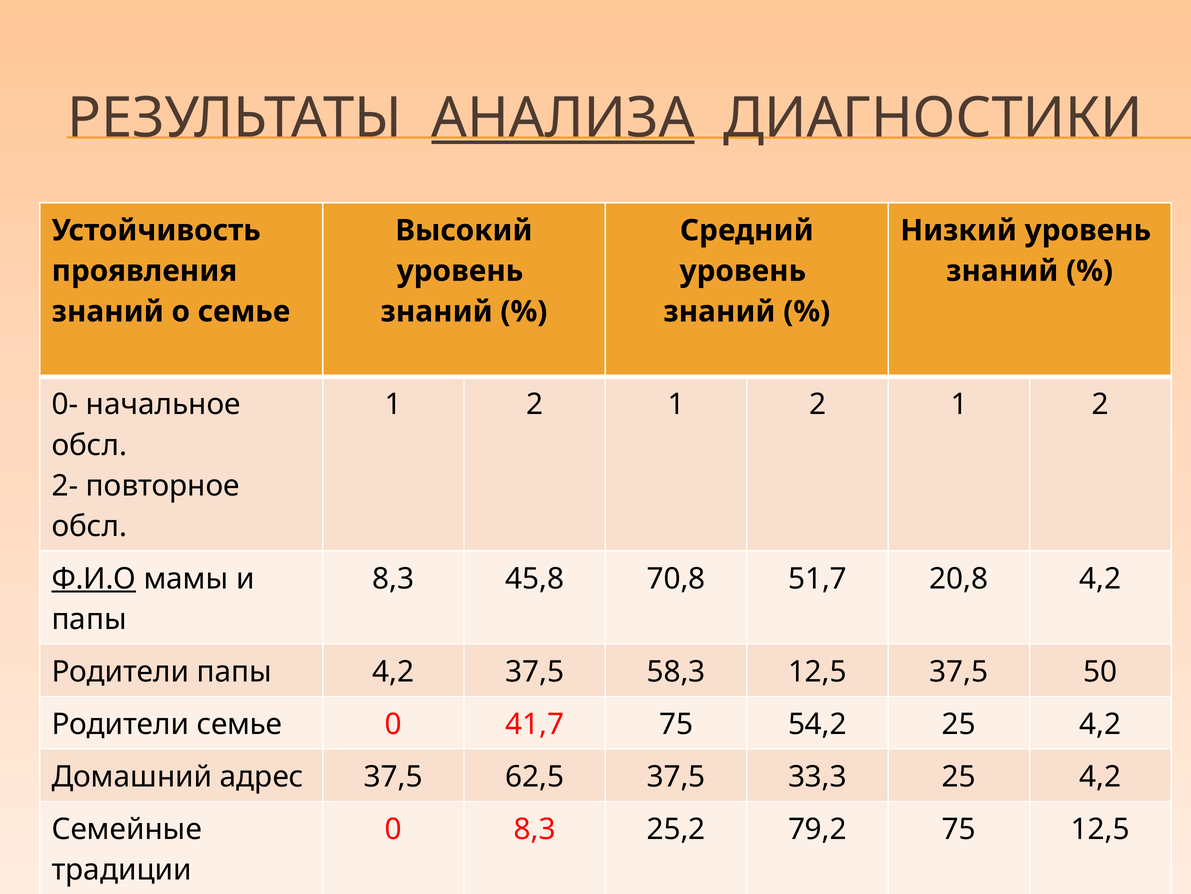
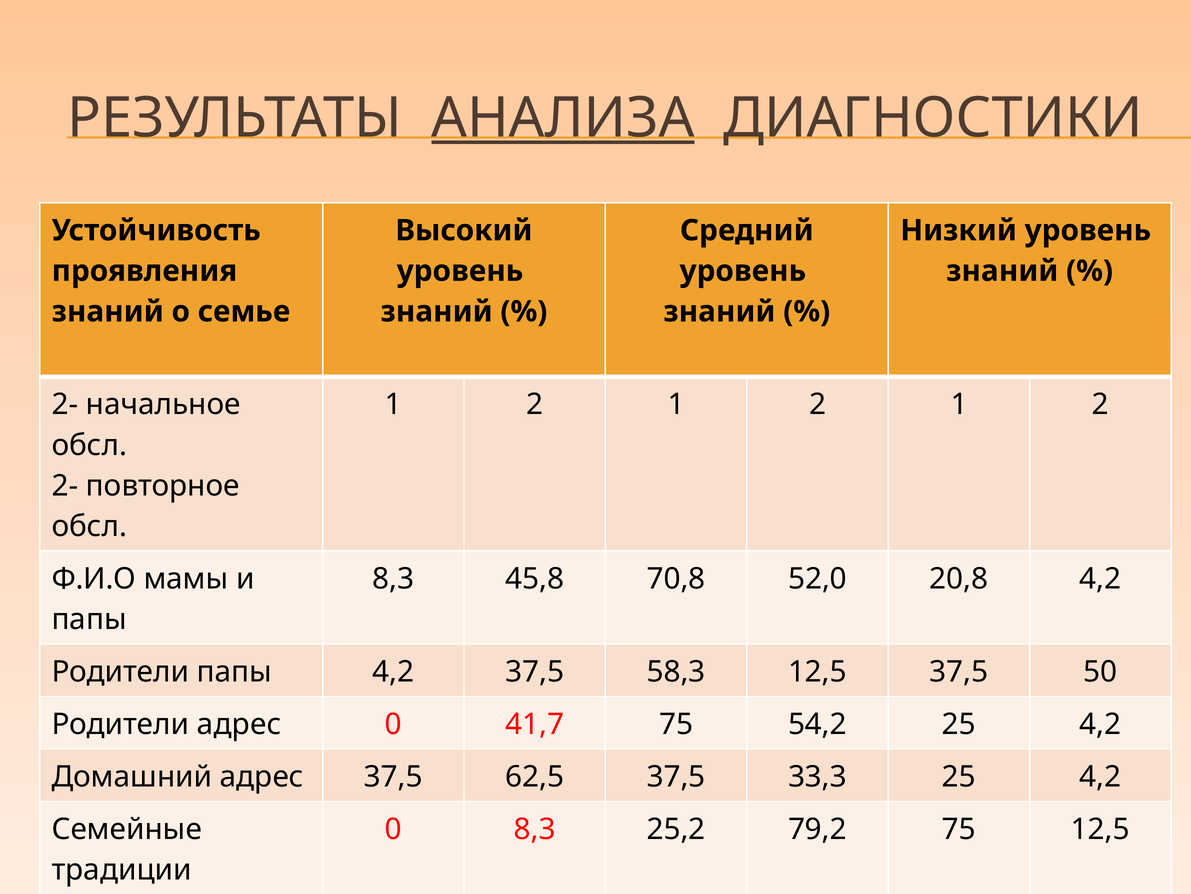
0- at (65, 404): 0- -> 2-
Ф.И.О underline: present -> none
51,7: 51,7 -> 52,0
Родители семье: семье -> адрес
